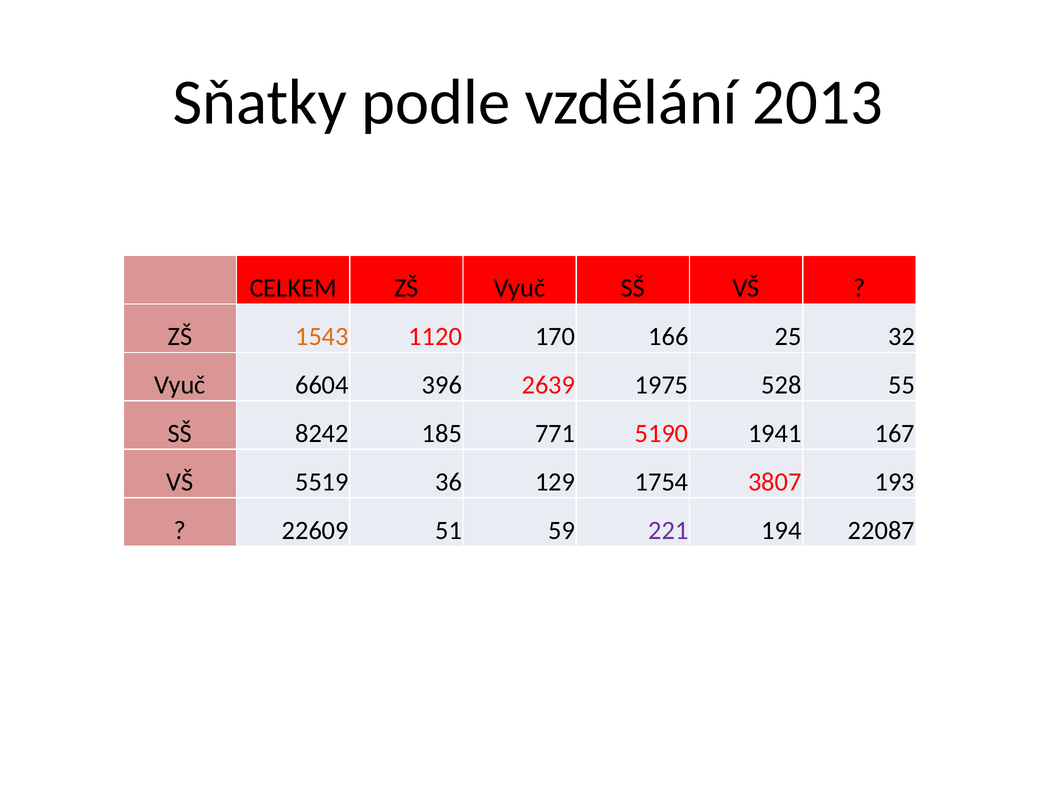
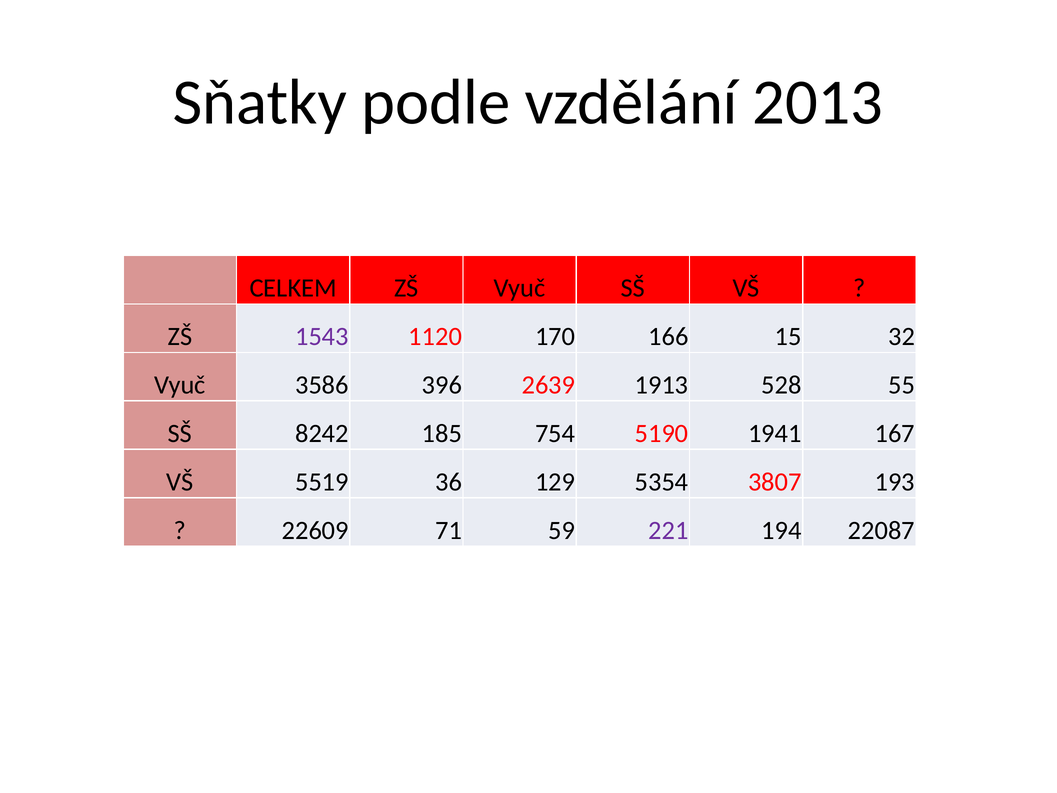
1543 colour: orange -> purple
25: 25 -> 15
6604: 6604 -> 3586
1975: 1975 -> 1913
771: 771 -> 754
1754: 1754 -> 5354
51: 51 -> 71
